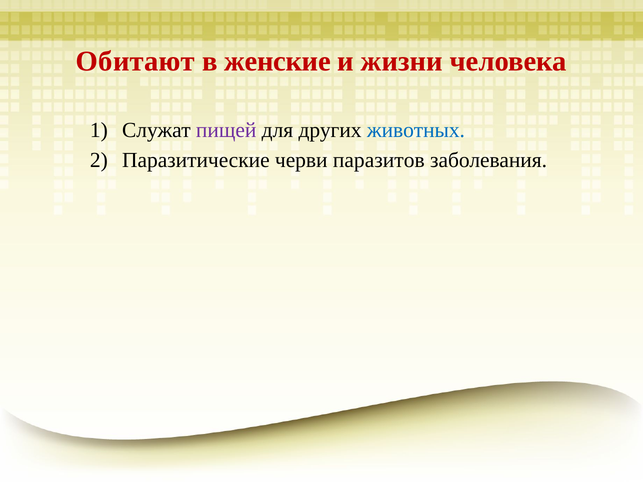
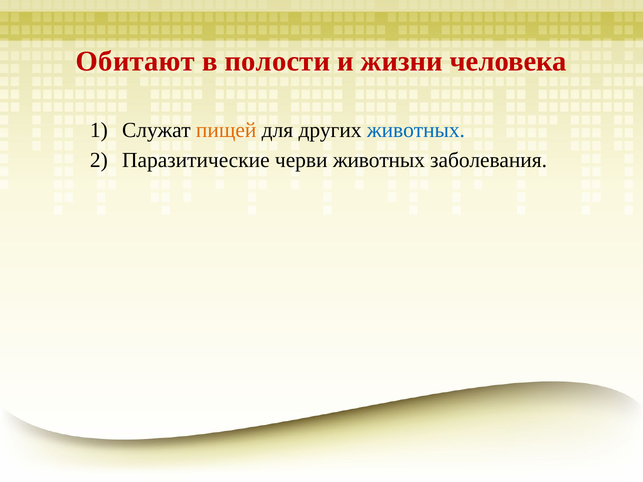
женские: женские -> полости
пищей colour: purple -> orange
черви паразитов: паразитов -> животных
